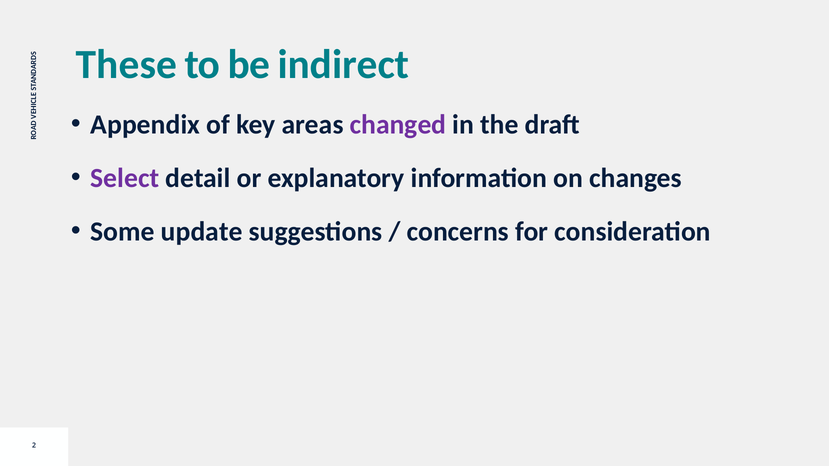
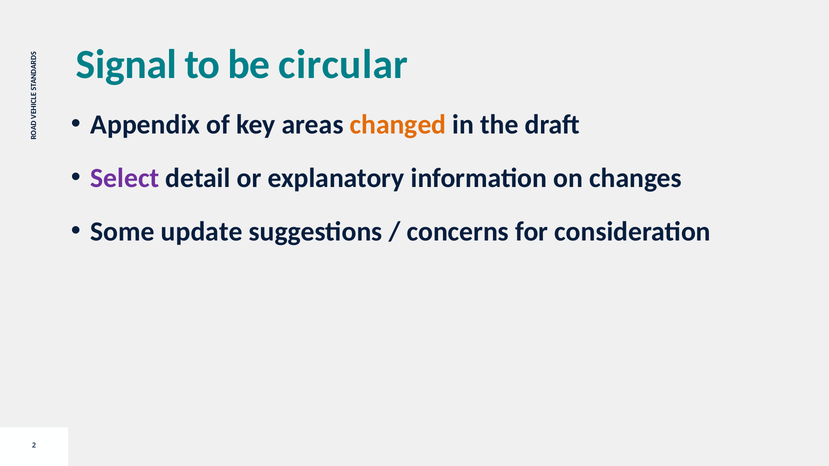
These: These -> Signal
indirect: indirect -> circular
changed colour: purple -> orange
